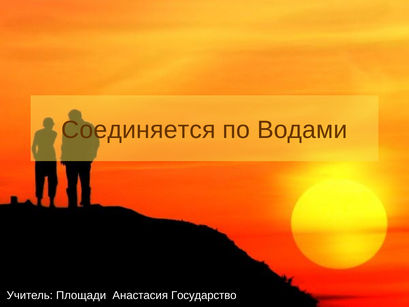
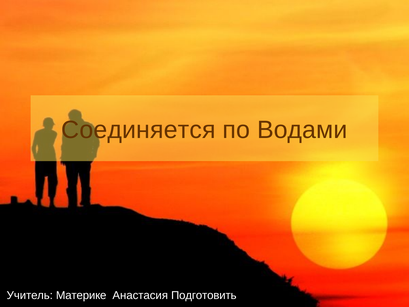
Площади: Площади -> Материке
Государство: Государство -> Подготовить
